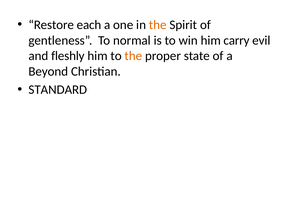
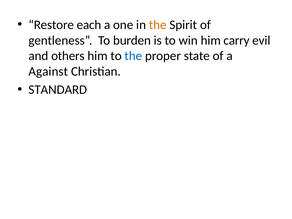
normal: normal -> burden
fleshly: fleshly -> others
the at (133, 56) colour: orange -> blue
Beyond: Beyond -> Against
